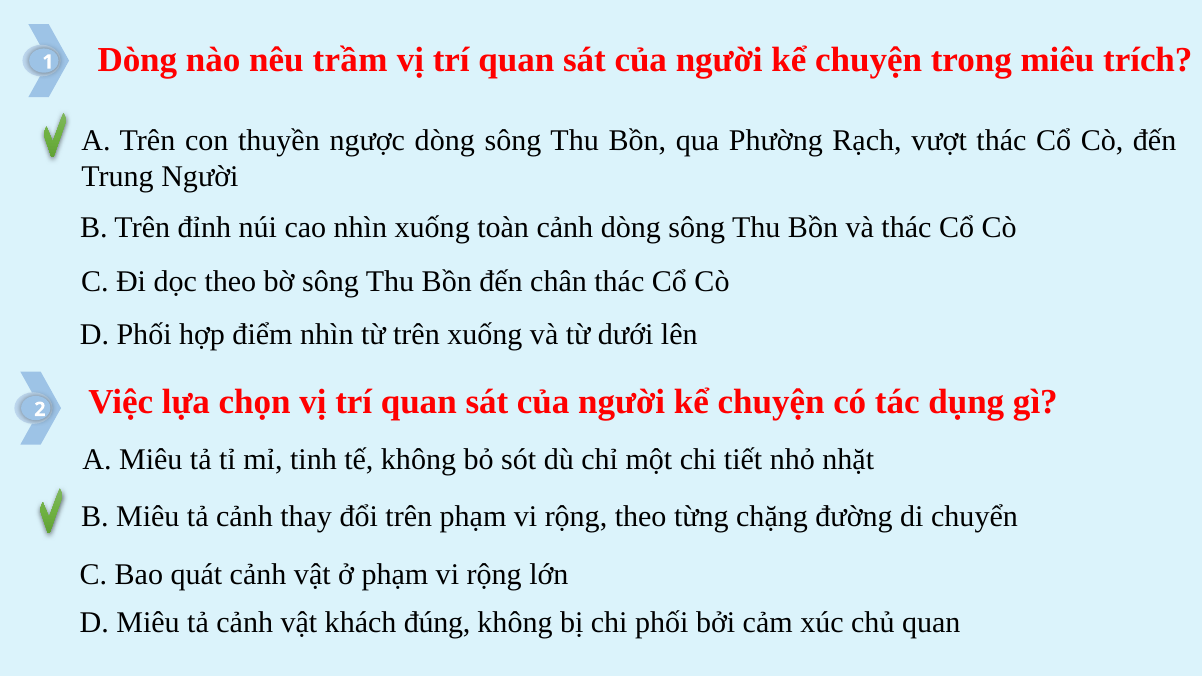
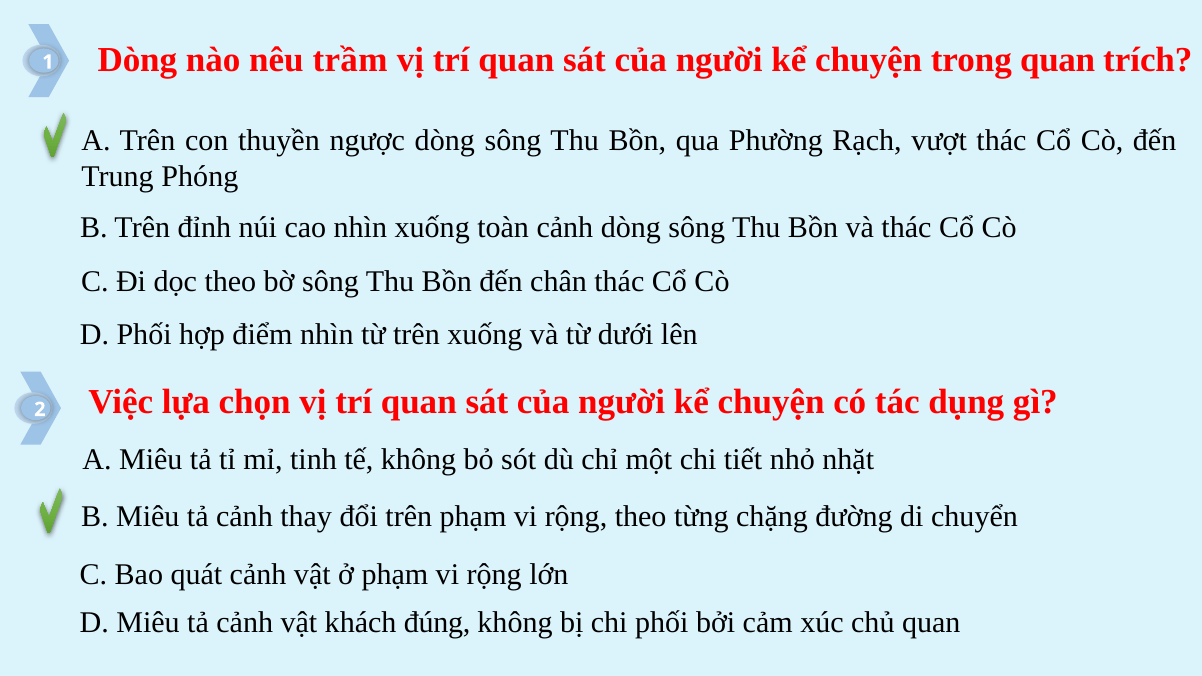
trong miêu: miêu -> quan
Trung Người: Người -> Phóng
